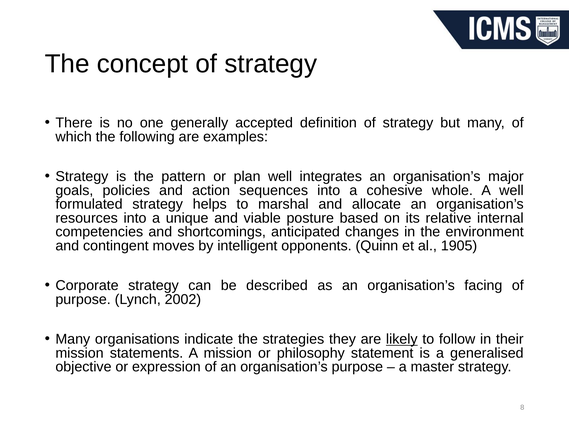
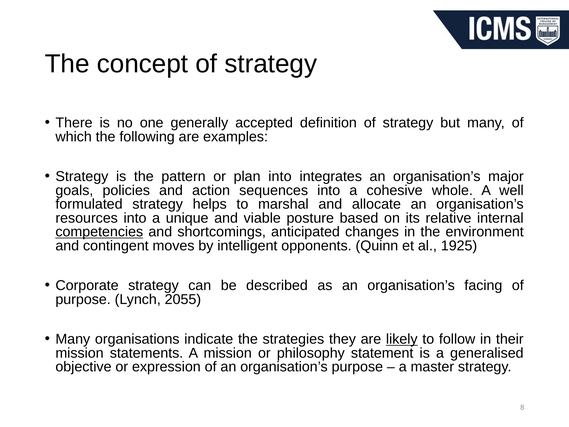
plan well: well -> into
competencies underline: none -> present
1905: 1905 -> 1925
2002: 2002 -> 2055
